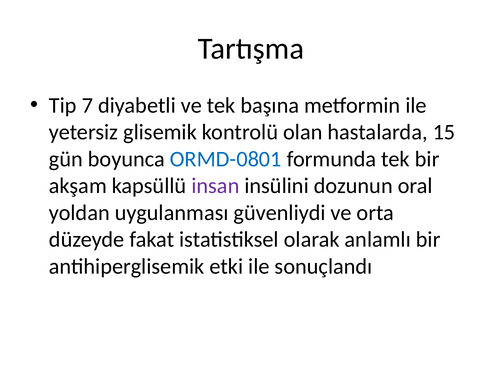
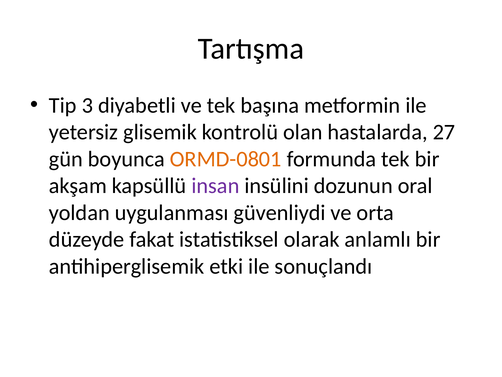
7: 7 -> 3
15: 15 -> 27
ORMD-0801 colour: blue -> orange
